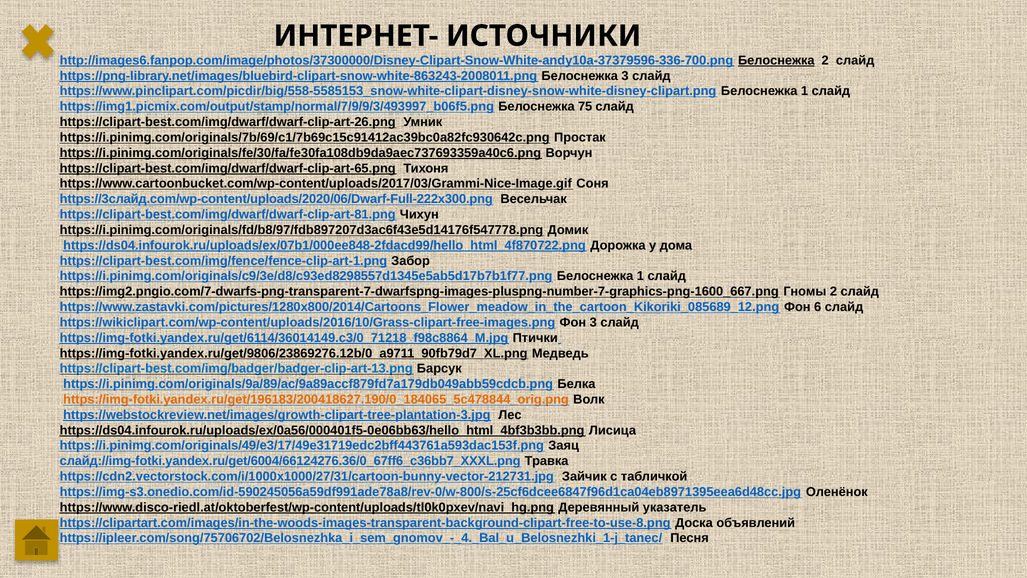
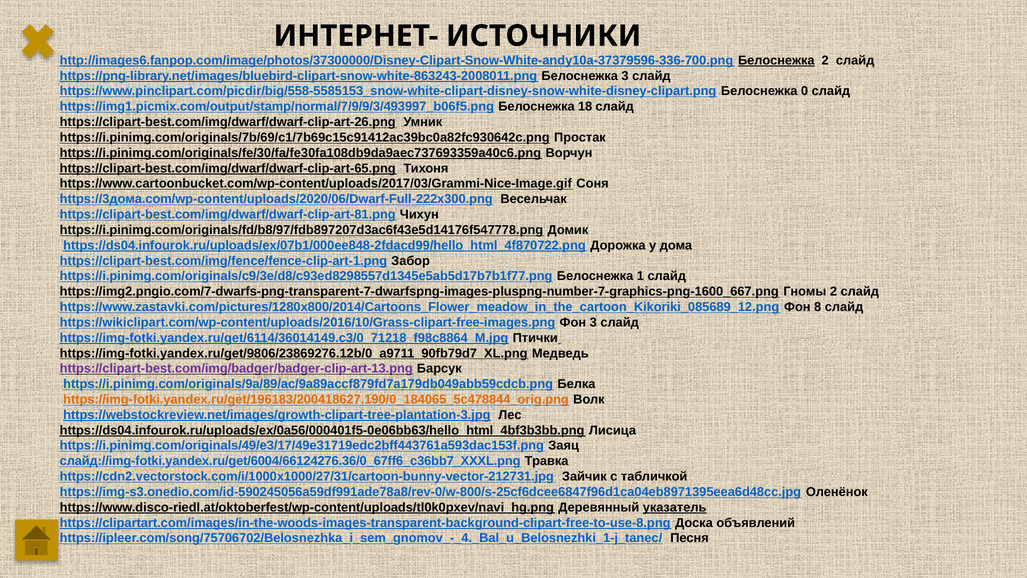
1 at (805, 91): 1 -> 0
75: 75 -> 18
https://3слайд.com/wp-content/uploads/2020/06/Dwarf-Full-222x300.png: https://3слайд.com/wp-content/uploads/2020/06/Dwarf-Full-222x300.png -> https://3дома.com/wp-content/uploads/2020/06/Dwarf-Full-222x300.png
6: 6 -> 8
https://clipart-best.com/img/badger/badger-clip-art-13.png colour: blue -> purple
указатель underline: none -> present
